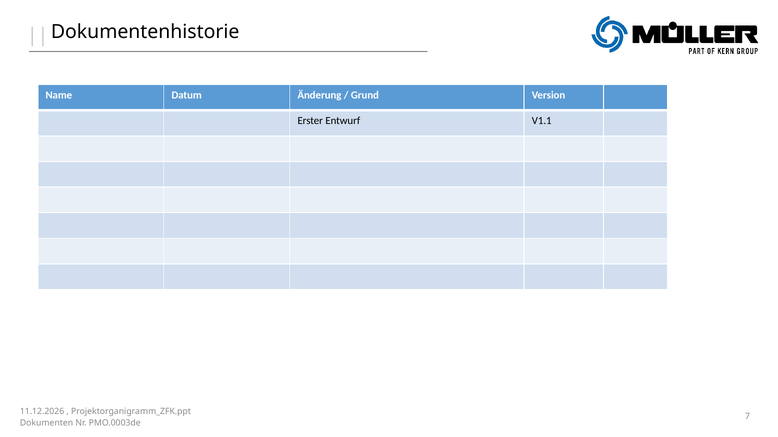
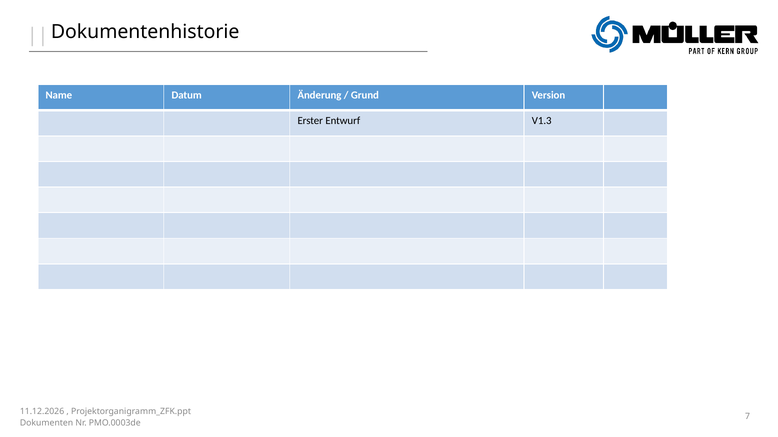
V1.1: V1.1 -> V1.3
